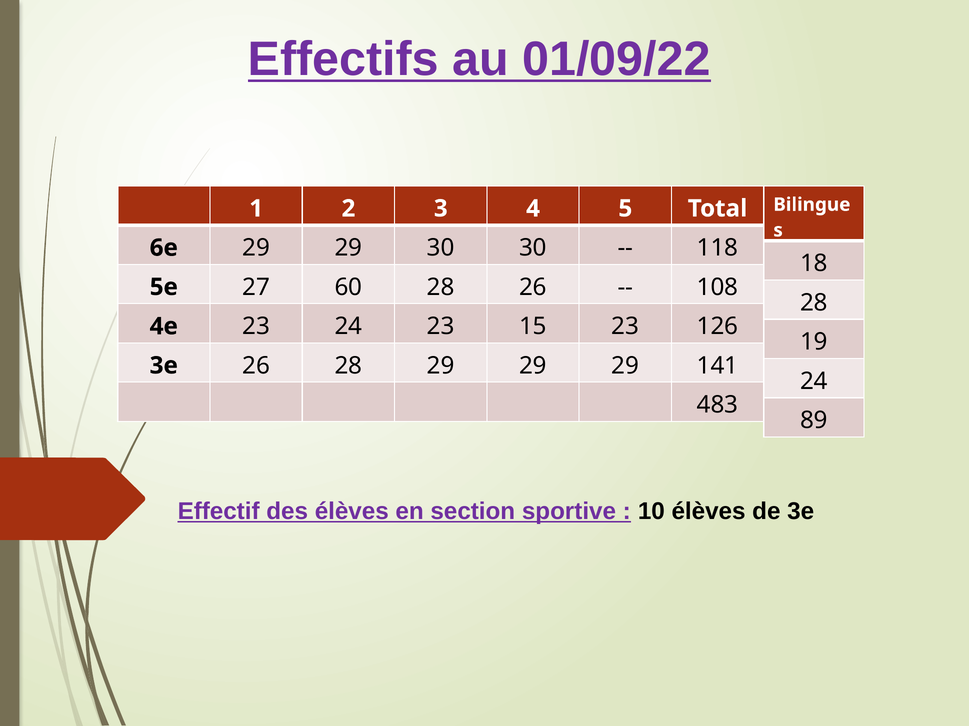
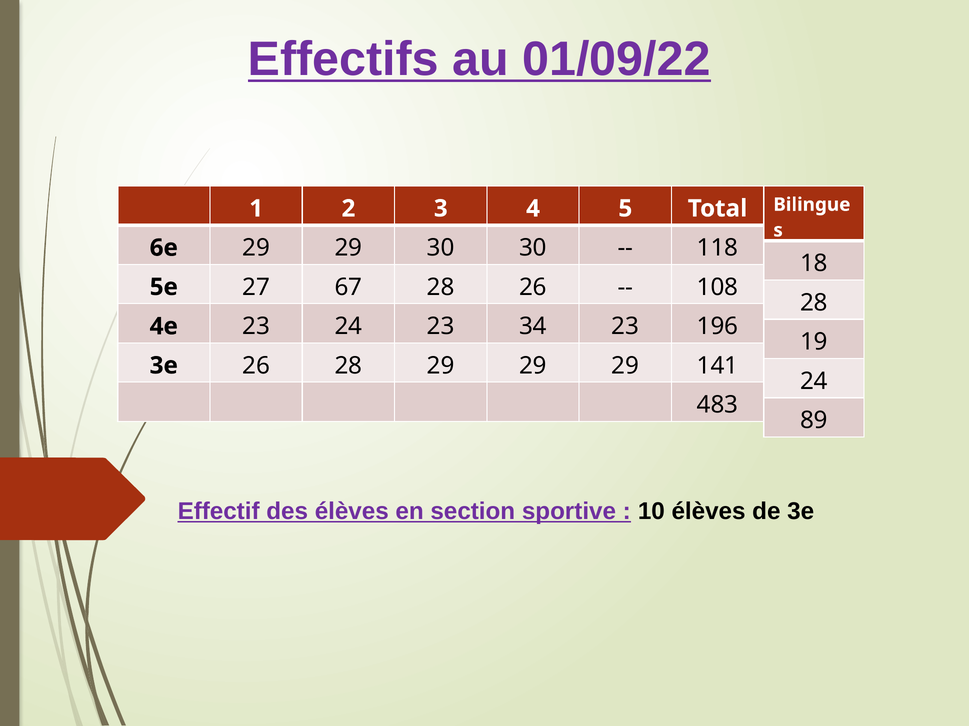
60: 60 -> 67
15: 15 -> 34
126: 126 -> 196
